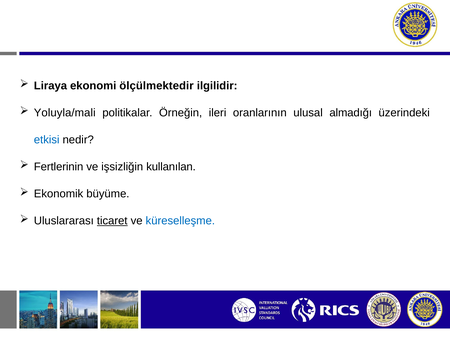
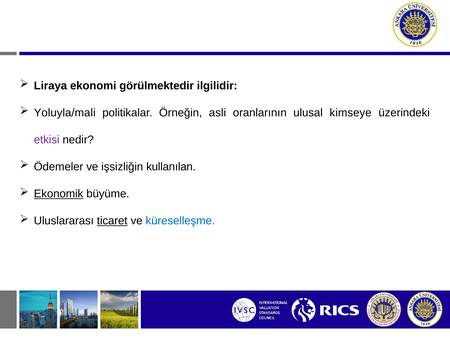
ölçülmektedir: ölçülmektedir -> görülmektedir
ileri: ileri -> asli
almadığı: almadığı -> kimseye
etkisi colour: blue -> purple
Fertlerinin: Fertlerinin -> Ödemeler
Ekonomik underline: none -> present
